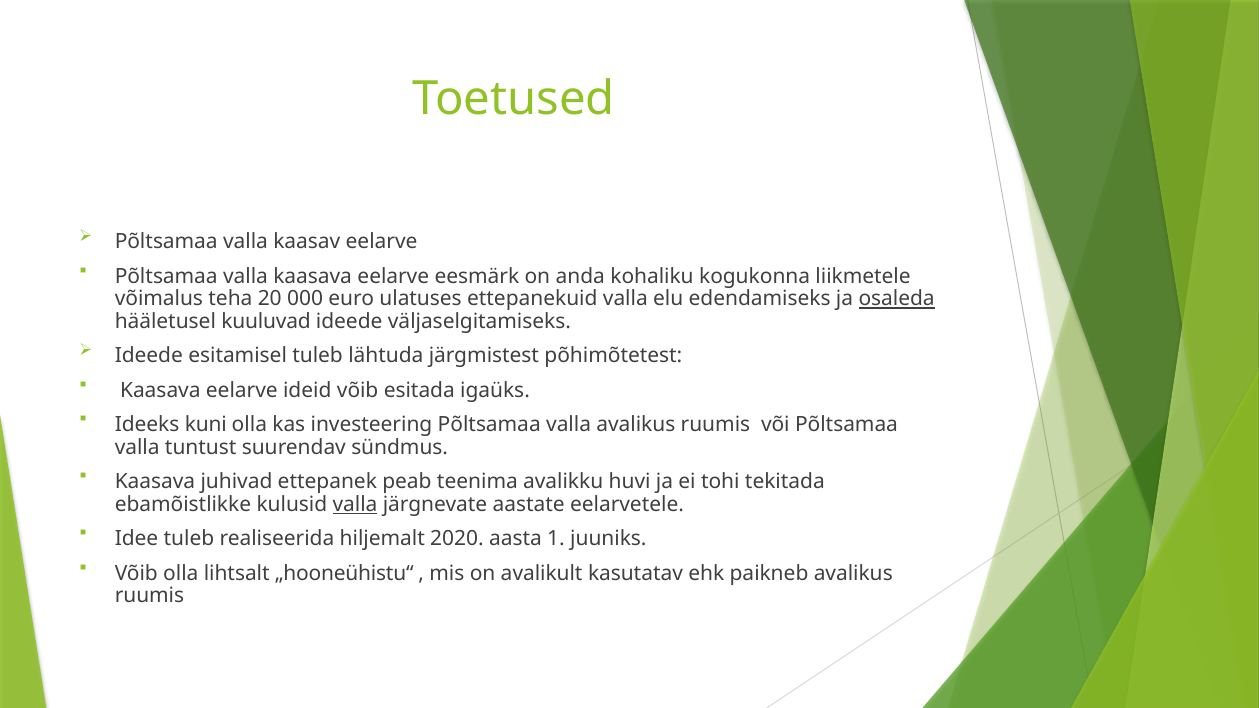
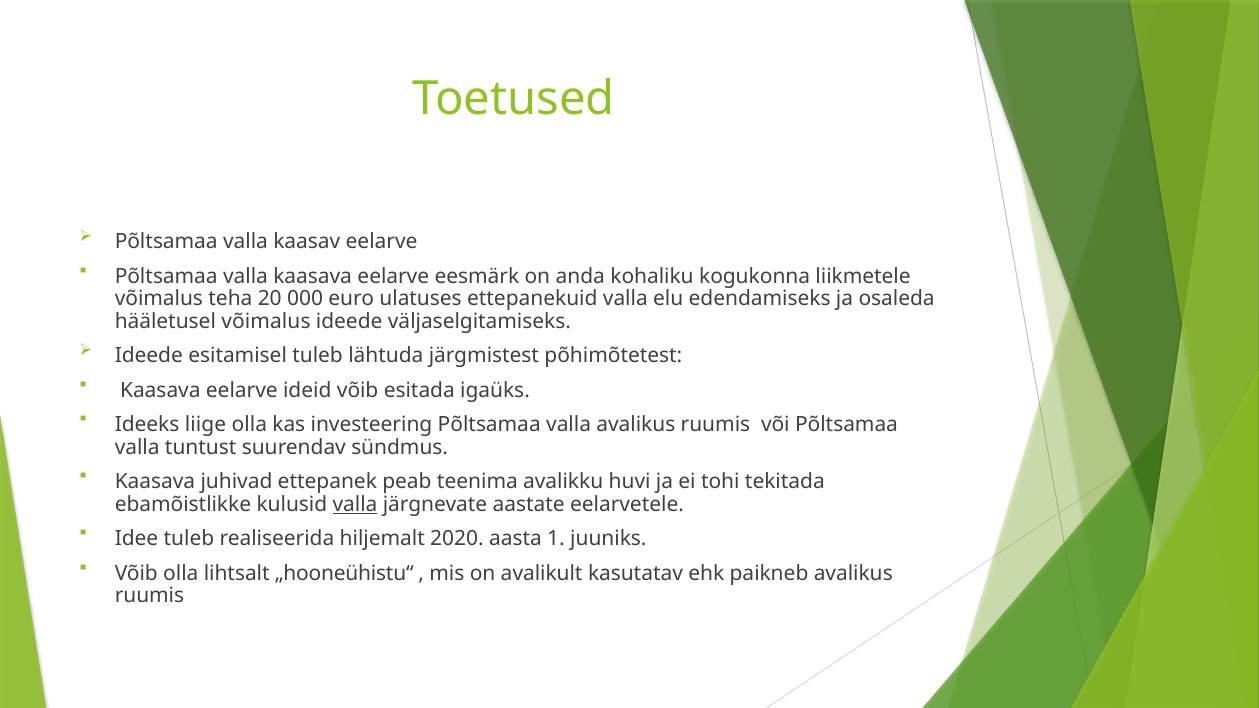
osaleda underline: present -> none
hääletusel kuuluvad: kuuluvad -> võimalus
kuni: kuni -> liige
